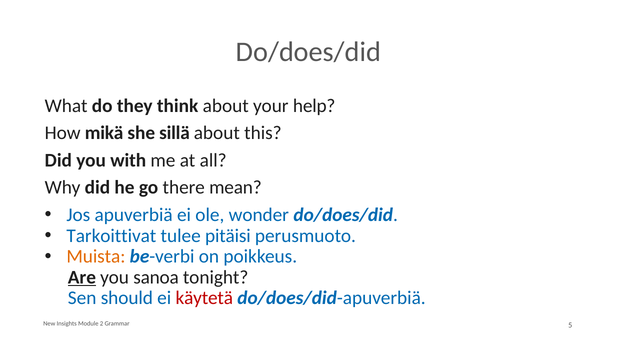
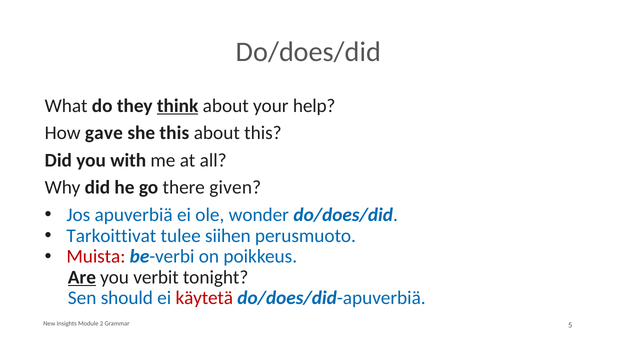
think underline: none -> present
mikä: mikä -> gave
she sillä: sillä -> this
mean: mean -> given
pitäisi: pitäisi -> siihen
Muista colour: orange -> red
sanoa: sanoa -> verbit
